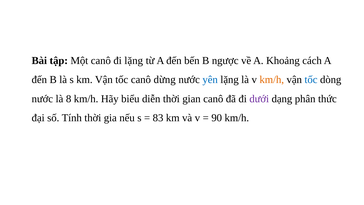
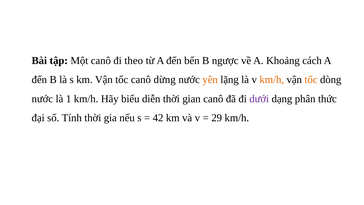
đi lặng: lặng -> theo
yên colour: blue -> orange
tốc at (311, 80) colour: blue -> orange
8: 8 -> 1
83: 83 -> 42
90: 90 -> 29
